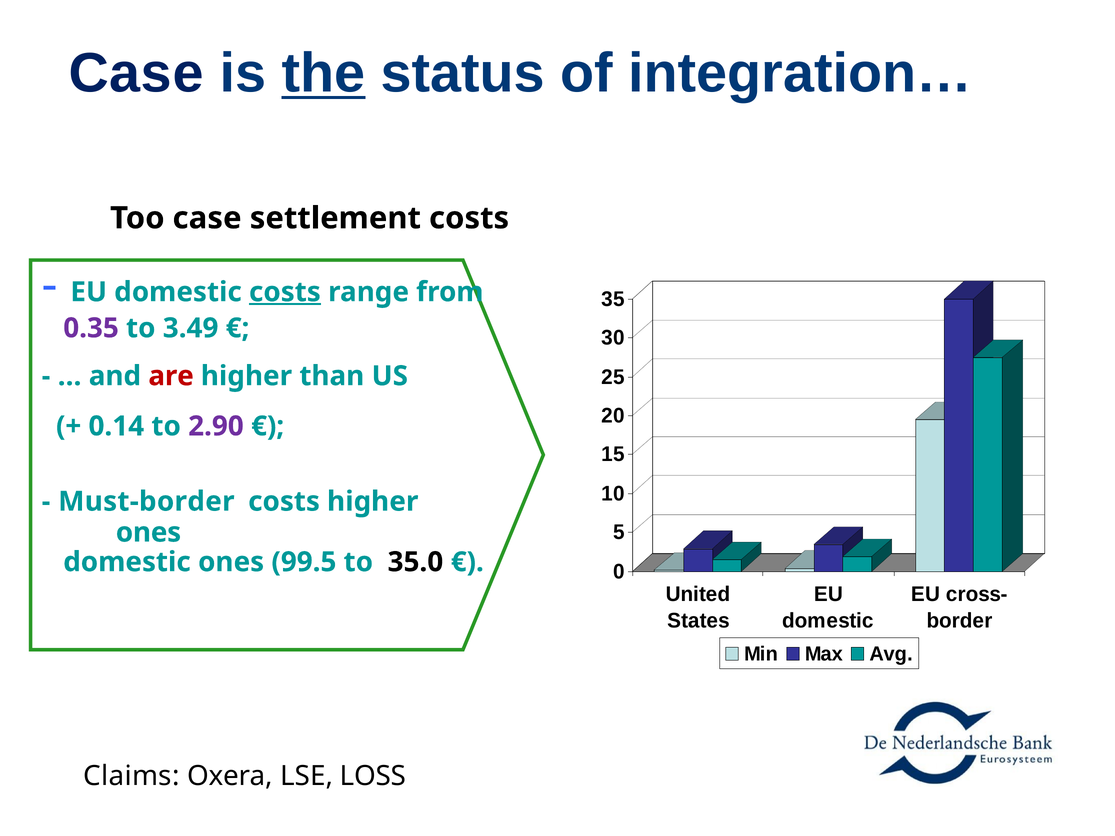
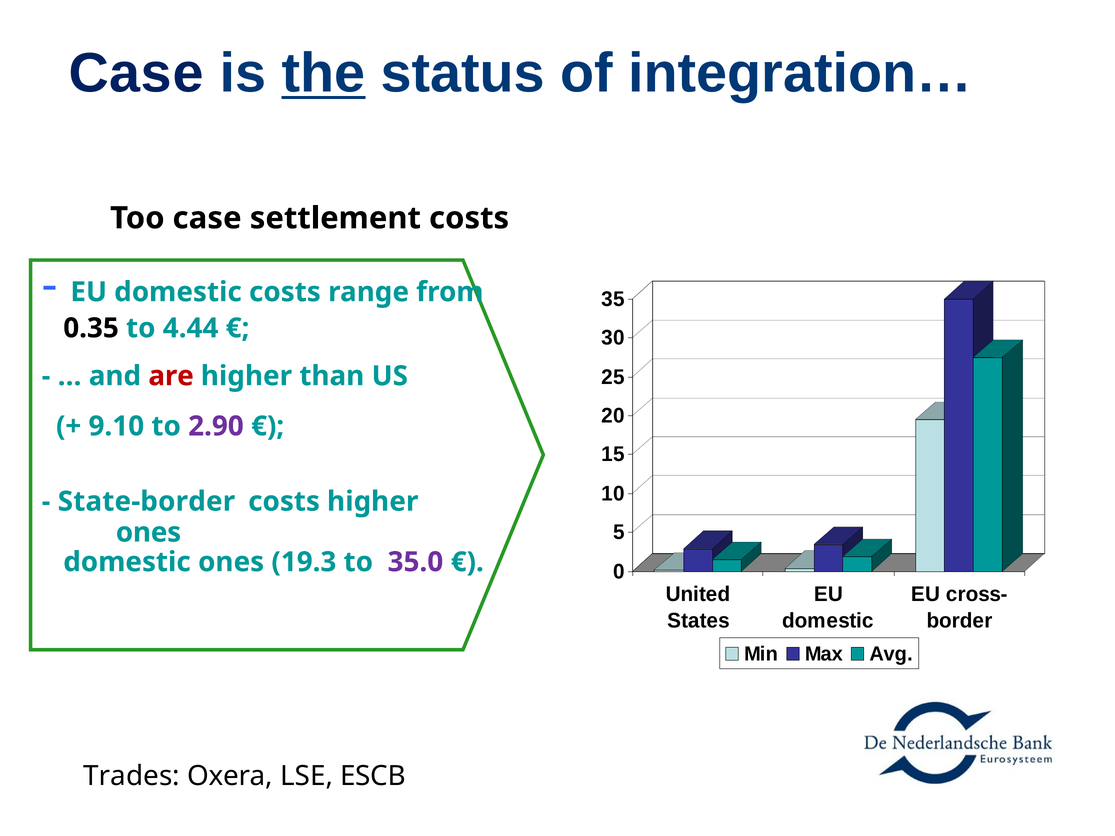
costs at (285, 292) underline: present -> none
0.35 colour: purple -> black
3.49: 3.49 -> 4.44
0.14: 0.14 -> 9.10
Must-border: Must-border -> State-border
99.5: 99.5 -> 19.3
35.0 colour: black -> purple
Claims: Claims -> Trades
LOSS: LOSS -> ESCB
